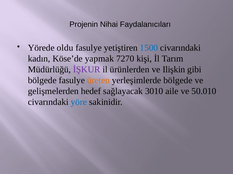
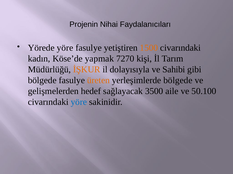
Yörede oldu: oldu -> yöre
1500 colour: blue -> orange
İŞKUR colour: purple -> orange
ürünlerden: ürünlerden -> dolayısıyla
Ilişkin: Ilişkin -> Sahibi
3010: 3010 -> 3500
50.010: 50.010 -> 50.100
